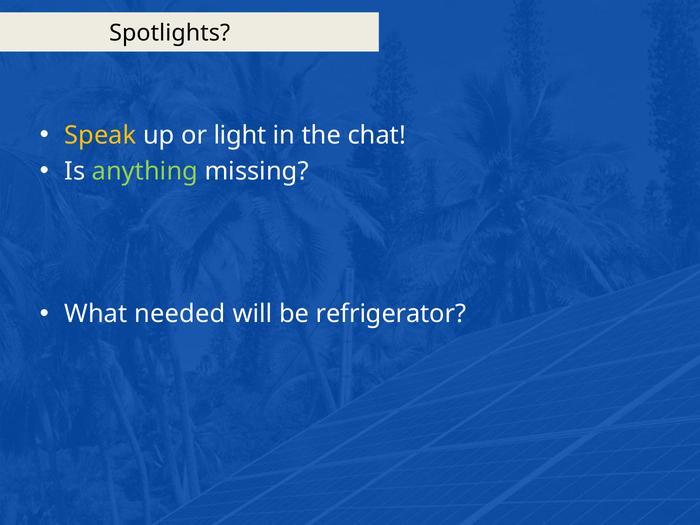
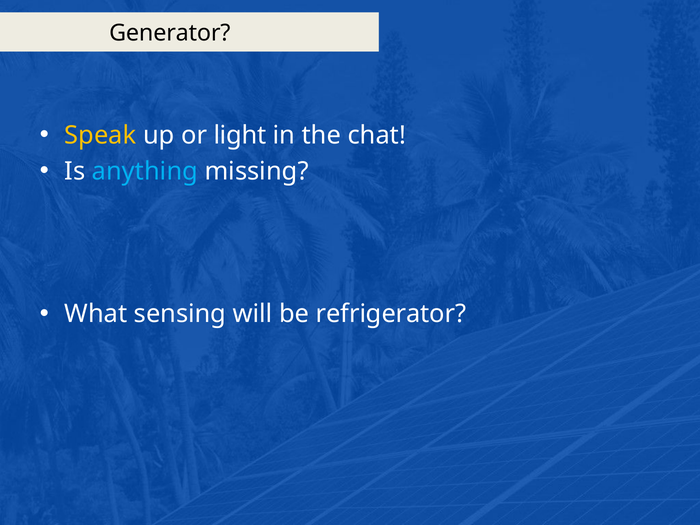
Spotlights: Spotlights -> Generator
anything colour: light green -> light blue
needed: needed -> sensing
